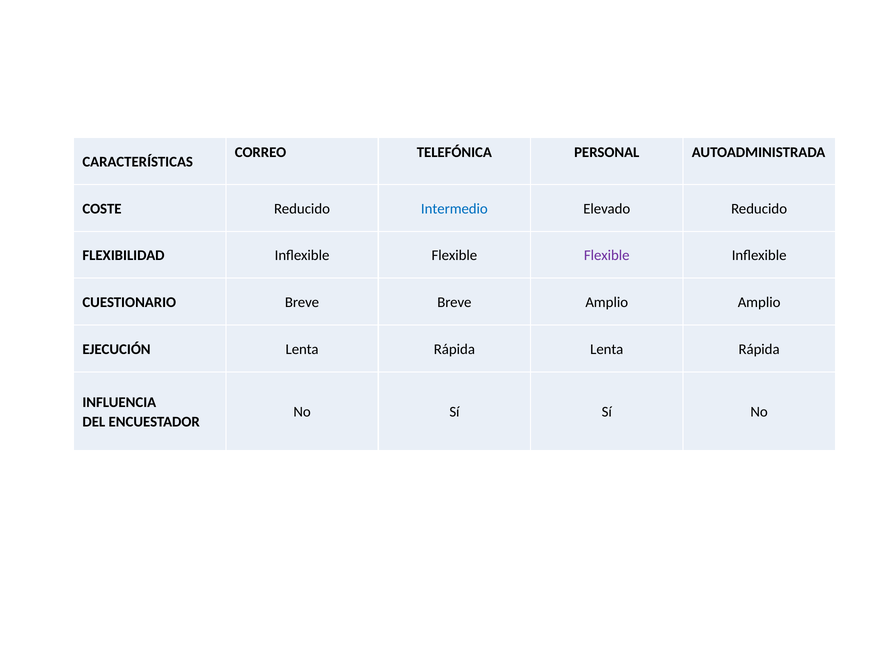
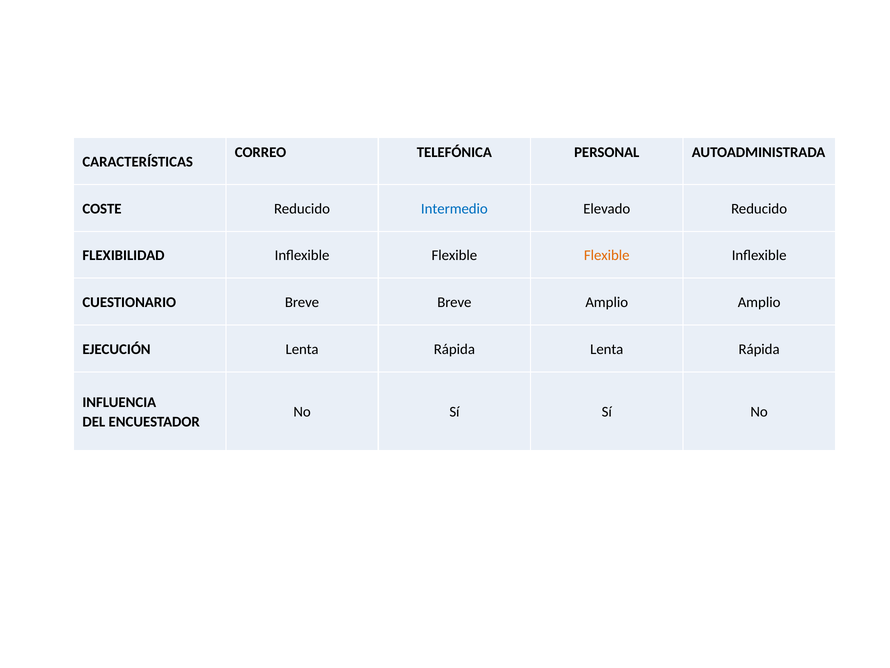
Flexible at (607, 255) colour: purple -> orange
